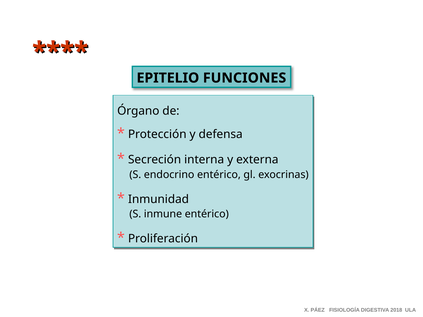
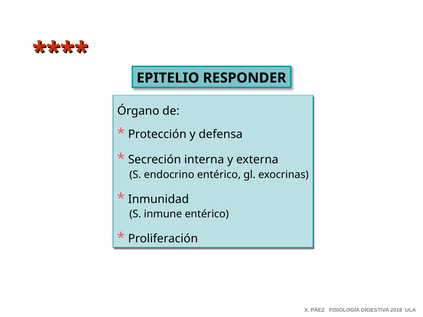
FUNCIONES: FUNCIONES -> RESPONDER
